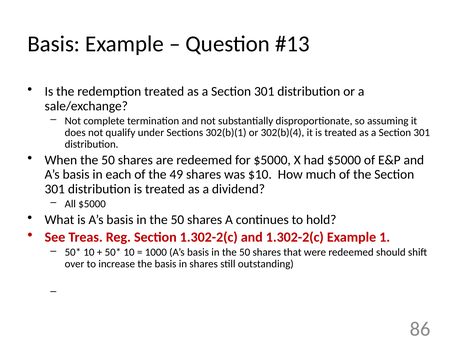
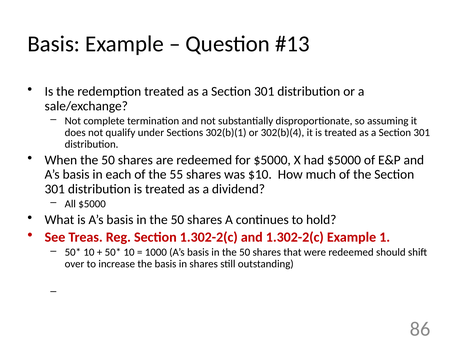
49: 49 -> 55
